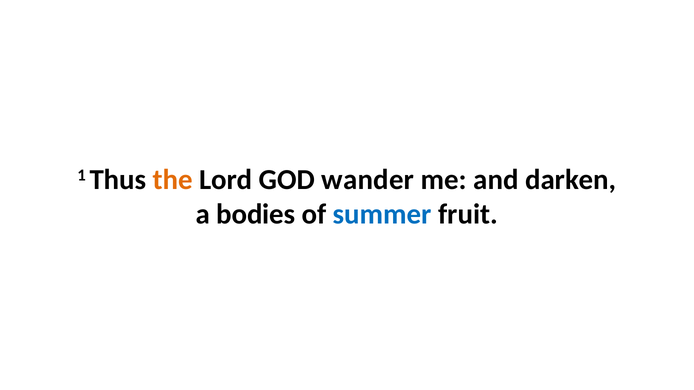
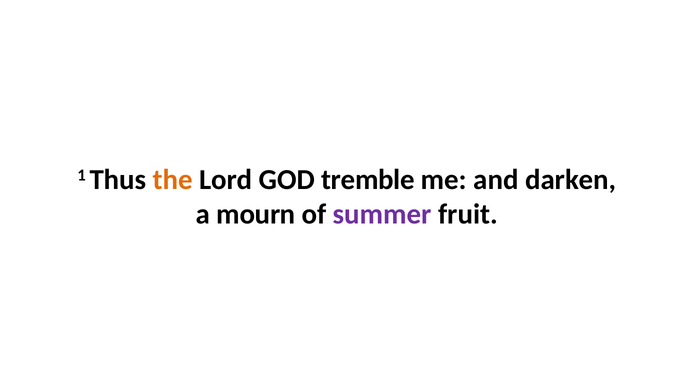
wander: wander -> tremble
bodies: bodies -> mourn
summer colour: blue -> purple
